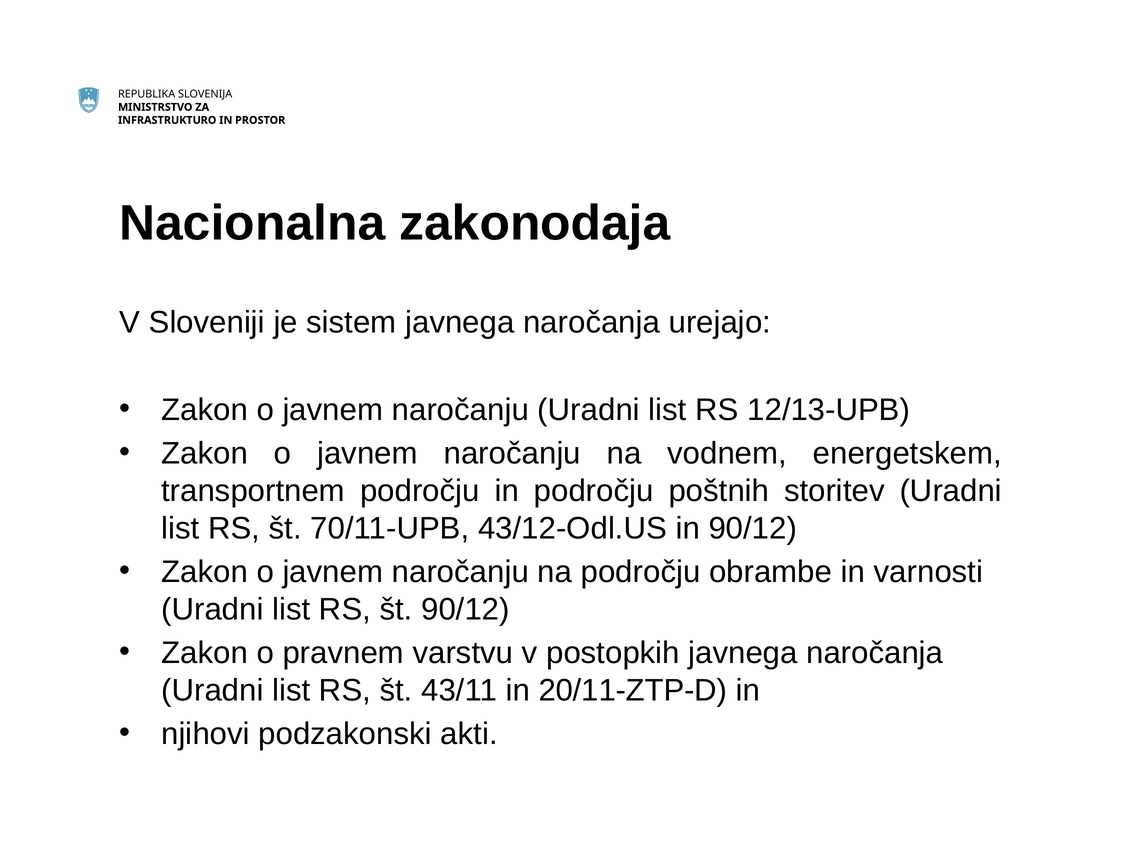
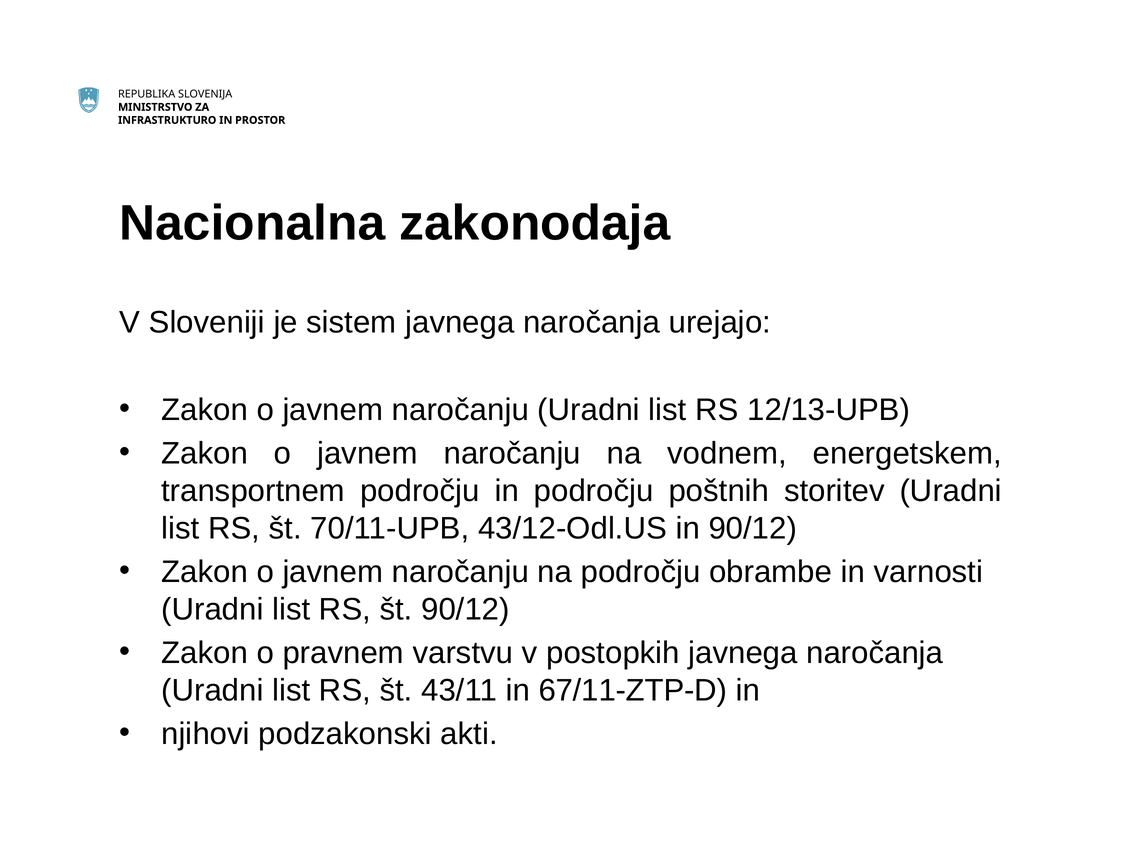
20/11-ZTP-D: 20/11-ZTP-D -> 67/11-ZTP-D
